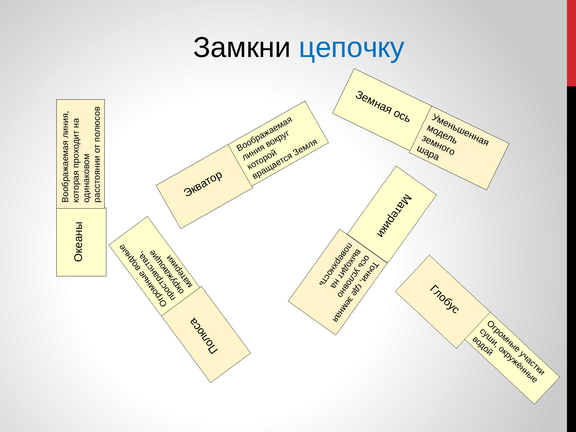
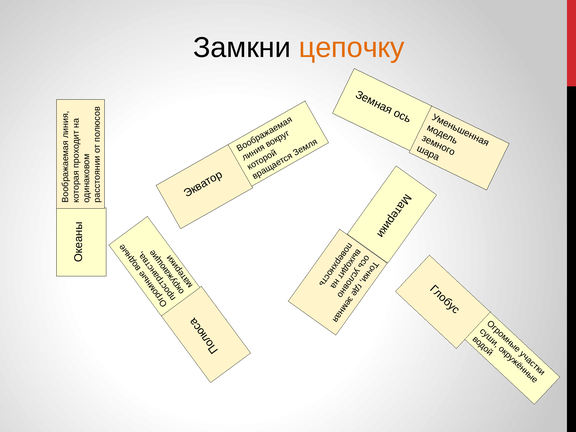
цепочку colour: blue -> orange
